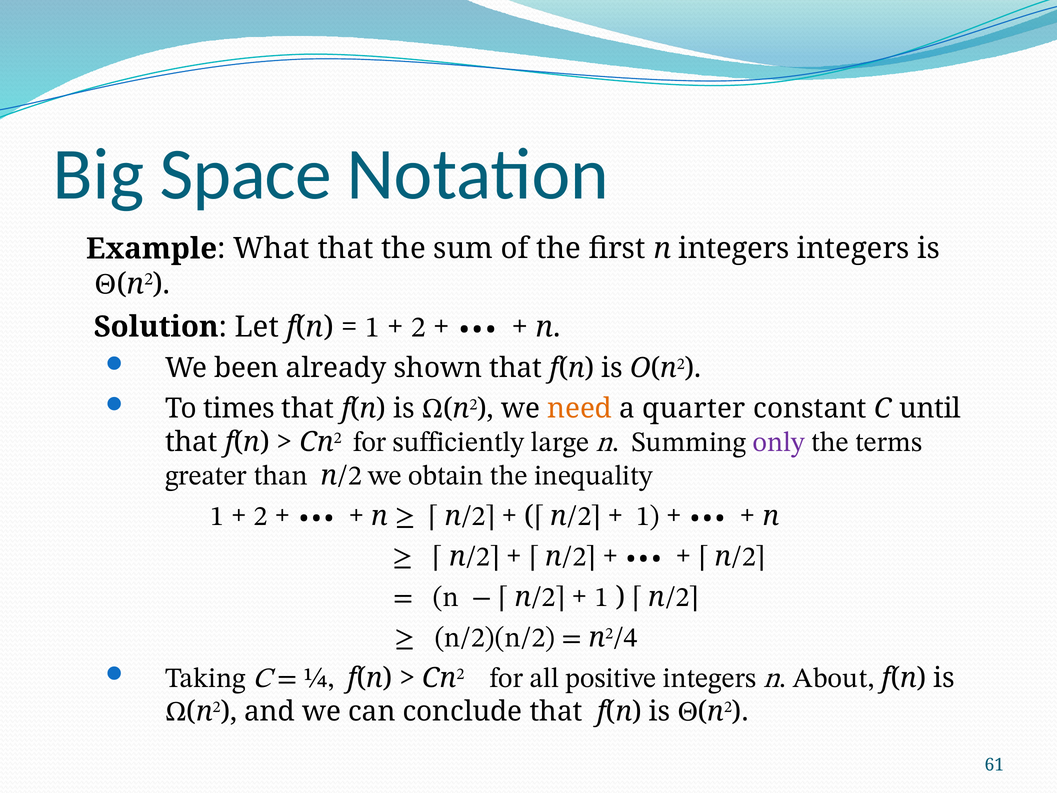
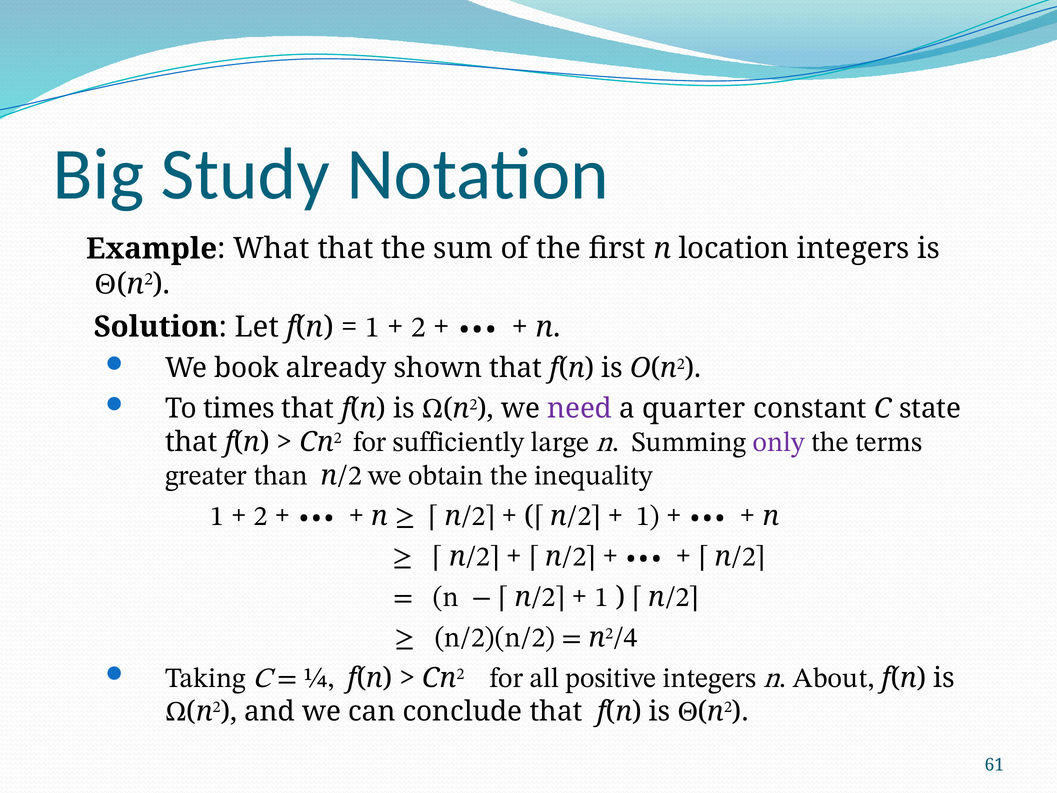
Space: Space -> Study
n integers: integers -> location
been: been -> book
need colour: orange -> purple
until: until -> state
